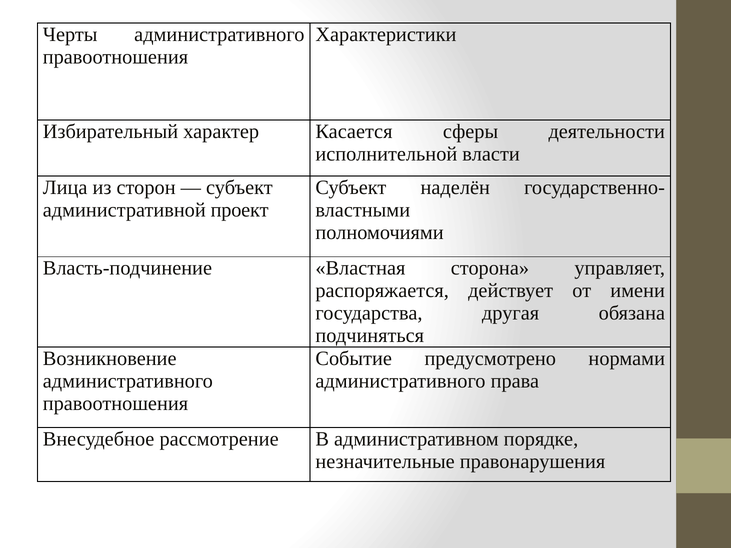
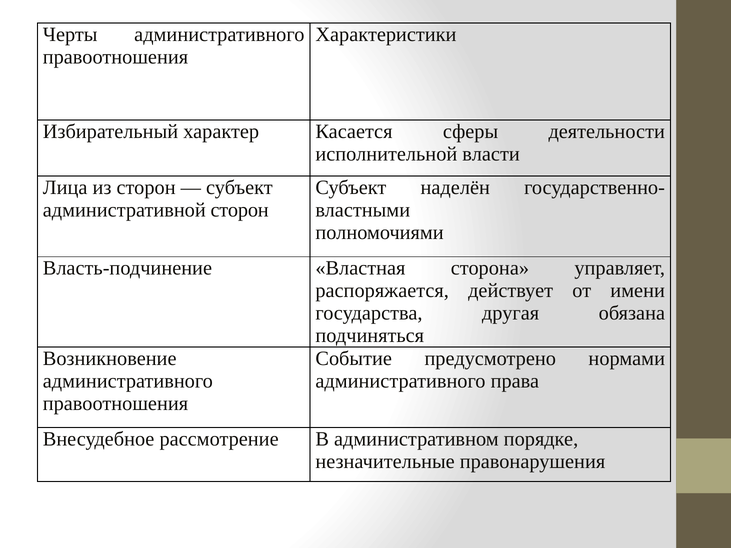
административной проект: проект -> сторон
